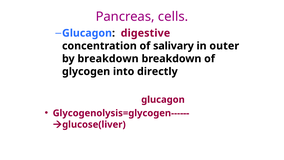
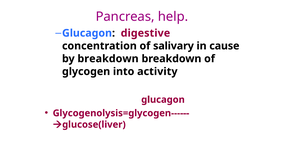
cells: cells -> help
outer: outer -> cause
directly: directly -> activity
